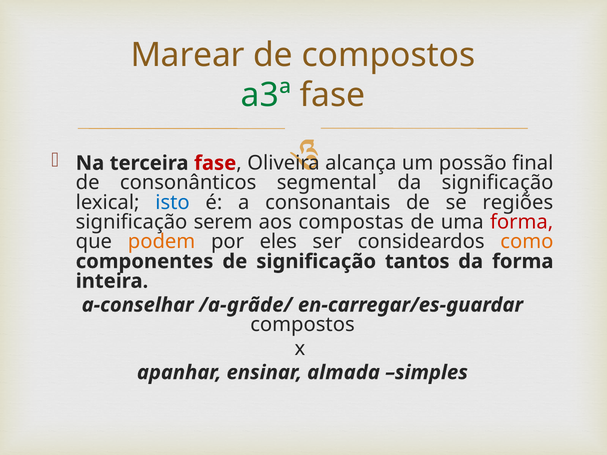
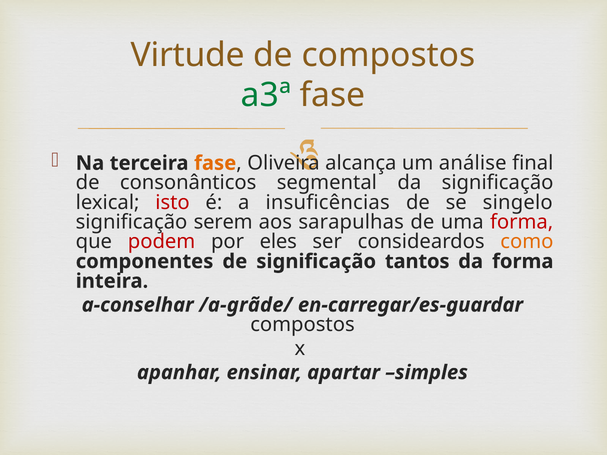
Marear: Marear -> Virtude
fase at (215, 163) colour: red -> orange
possão: possão -> análise
isto colour: blue -> red
consonantais: consonantais -> insuficências
regiões: regiões -> singelo
compostas: compostas -> sarapulhas
podem colour: orange -> red
almada: almada -> apartar
